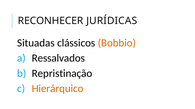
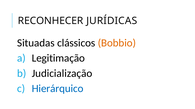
Ressalvados: Ressalvados -> Legitimação
Repristinação: Repristinação -> Judicialização
Hierárquico colour: orange -> blue
